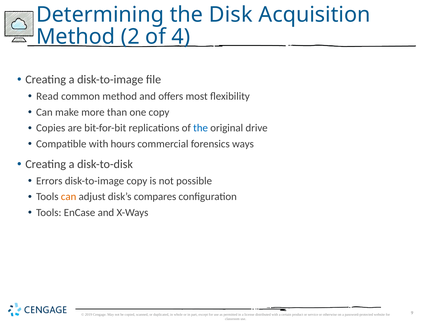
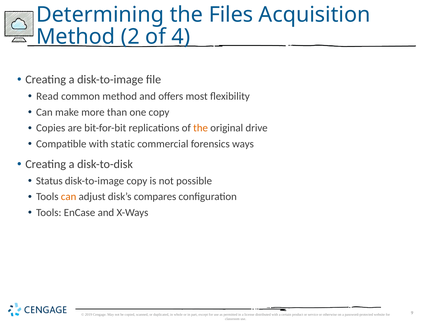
Disk: Disk -> Files
the at (201, 128) colour: blue -> orange
hours: hours -> static
Errors: Errors -> Status
